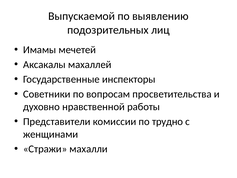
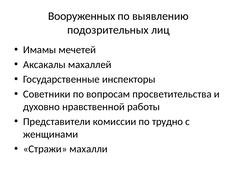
Выпускаемой: Выпускаемой -> Вооруженных
